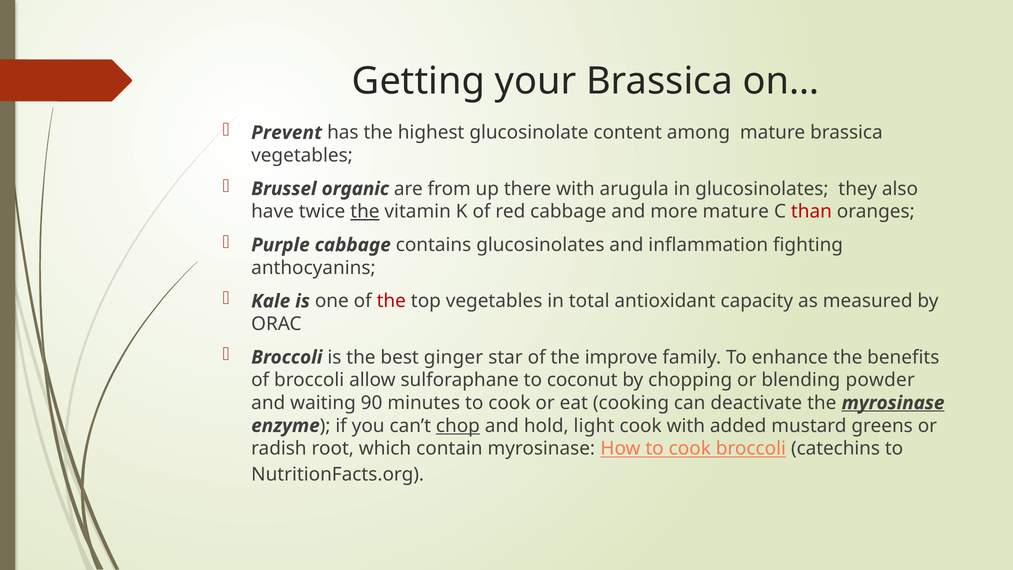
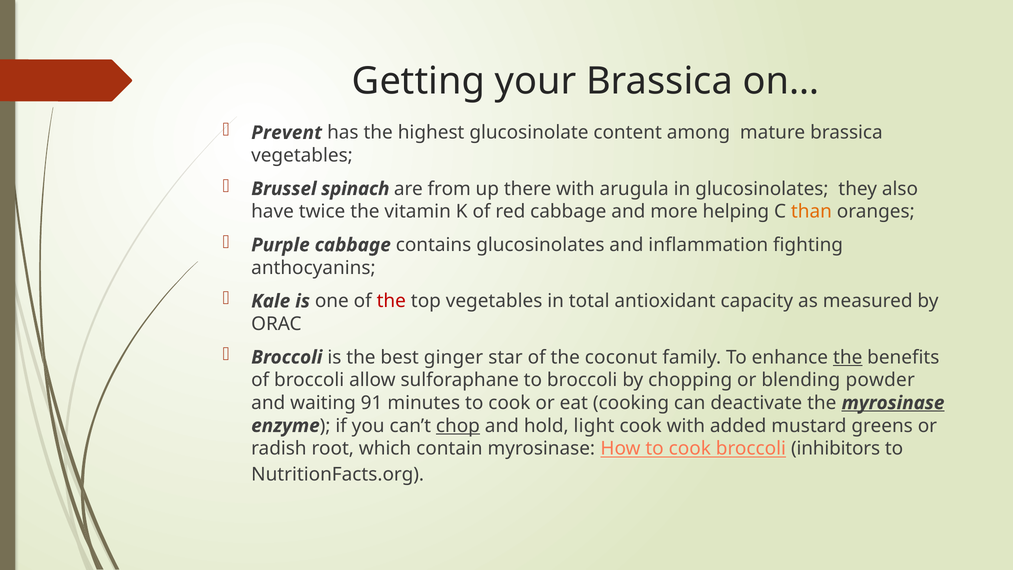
organic: organic -> spinach
the at (365, 212) underline: present -> none
more mature: mature -> helping
than colour: red -> orange
improve: improve -> coconut
the at (848, 357) underline: none -> present
to coconut: coconut -> broccoli
90: 90 -> 91
catechins: catechins -> inhibitors
